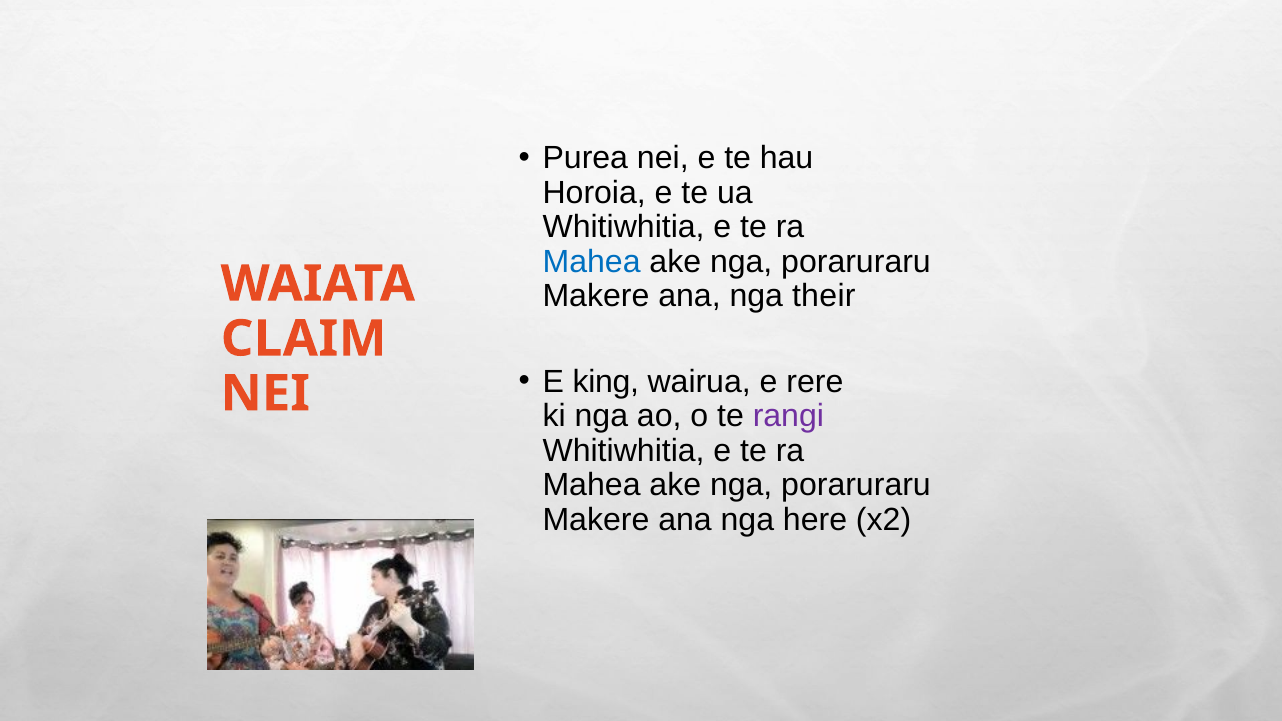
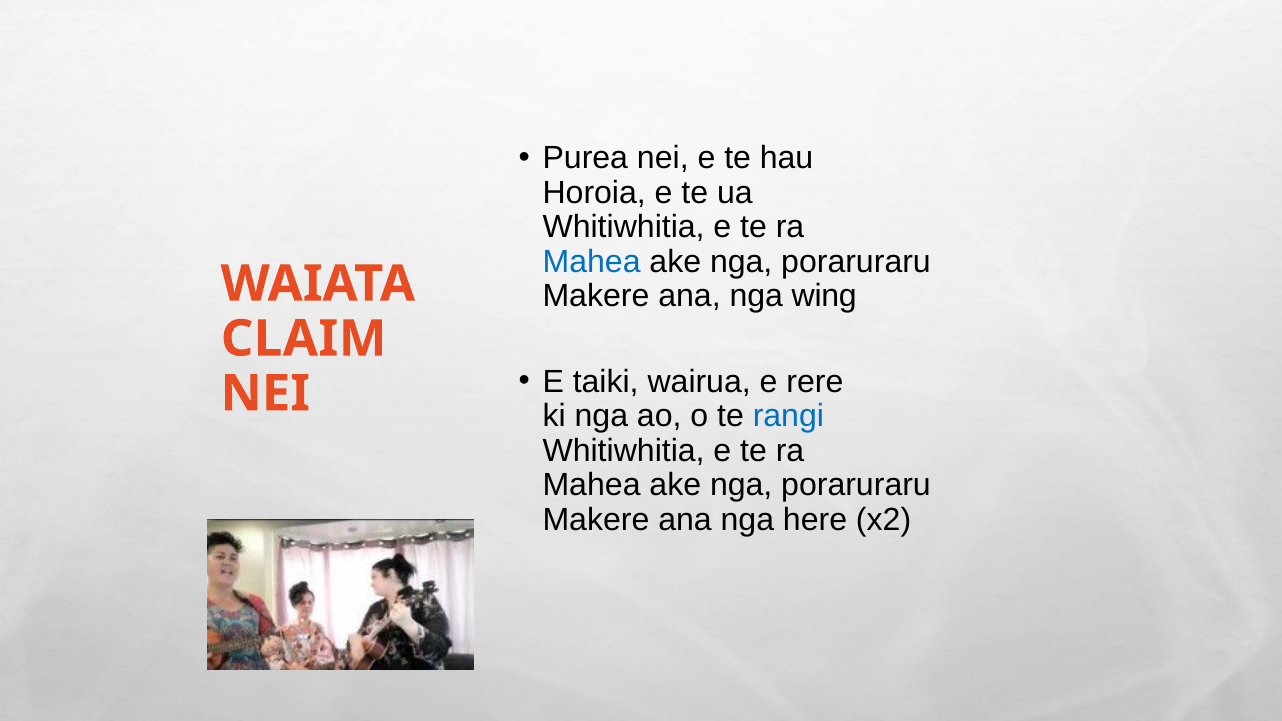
their: their -> wing
king: king -> taiki
rangi colour: purple -> blue
